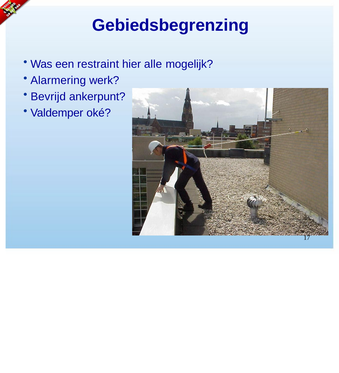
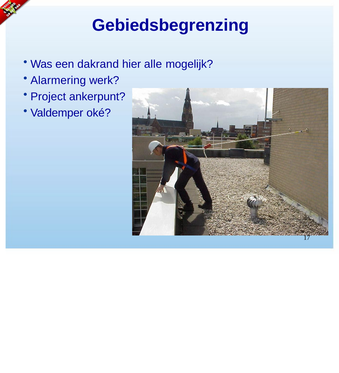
restraint: restraint -> dakrand
Bevrijd: Bevrijd -> Project
